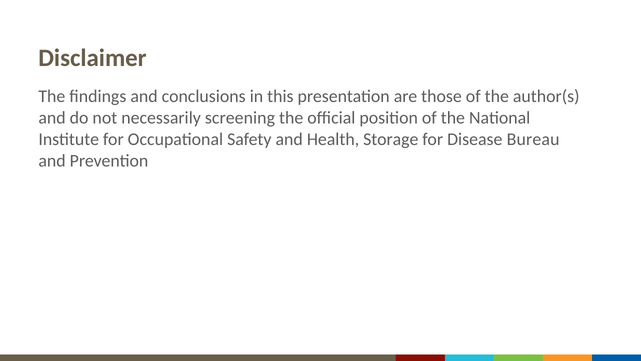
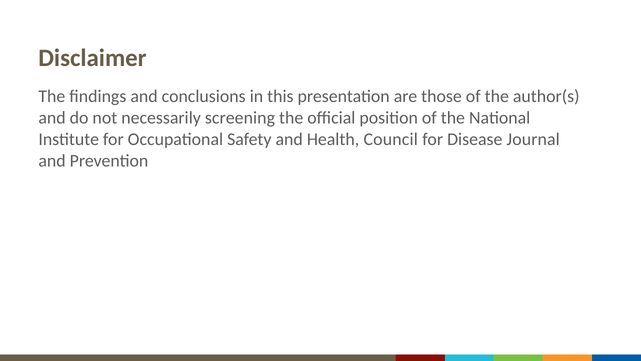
Storage: Storage -> Council
Bureau: Bureau -> Journal
